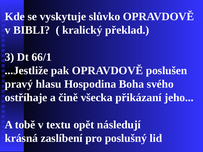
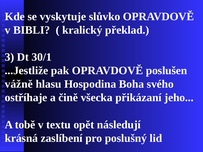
66/1: 66/1 -> 30/1
pravý: pravý -> vážně
